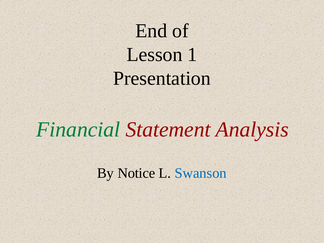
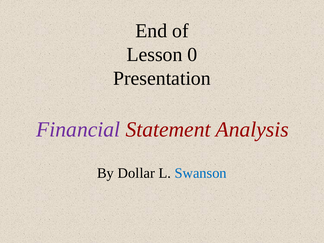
1: 1 -> 0
Financial colour: green -> purple
Notice: Notice -> Dollar
